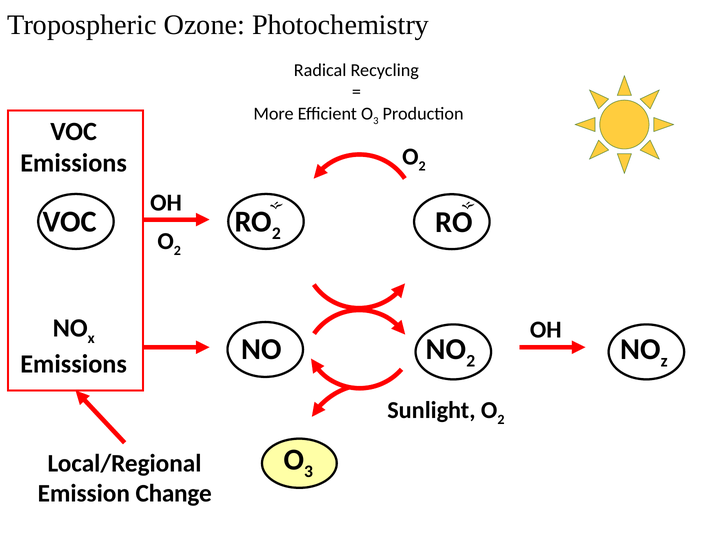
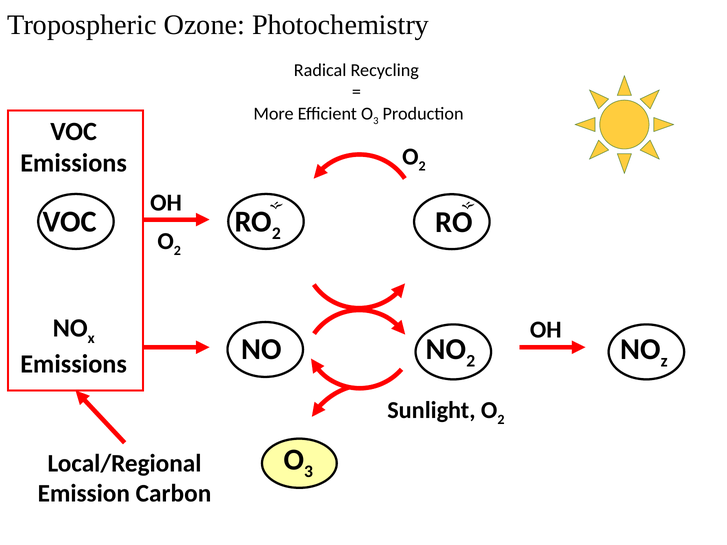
Change: Change -> Carbon
